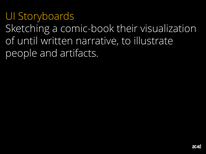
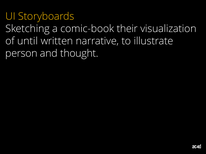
people: people -> person
artifacts: artifacts -> thought
